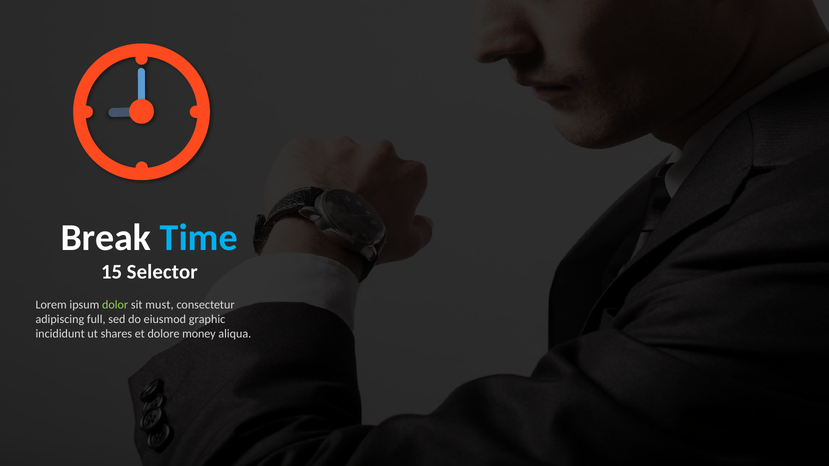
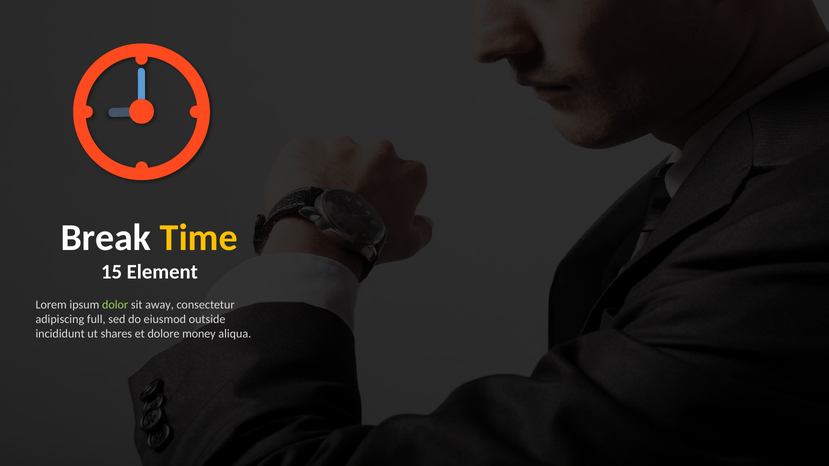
Time colour: light blue -> yellow
Selector: Selector -> Element
must: must -> away
graphic: graphic -> outside
